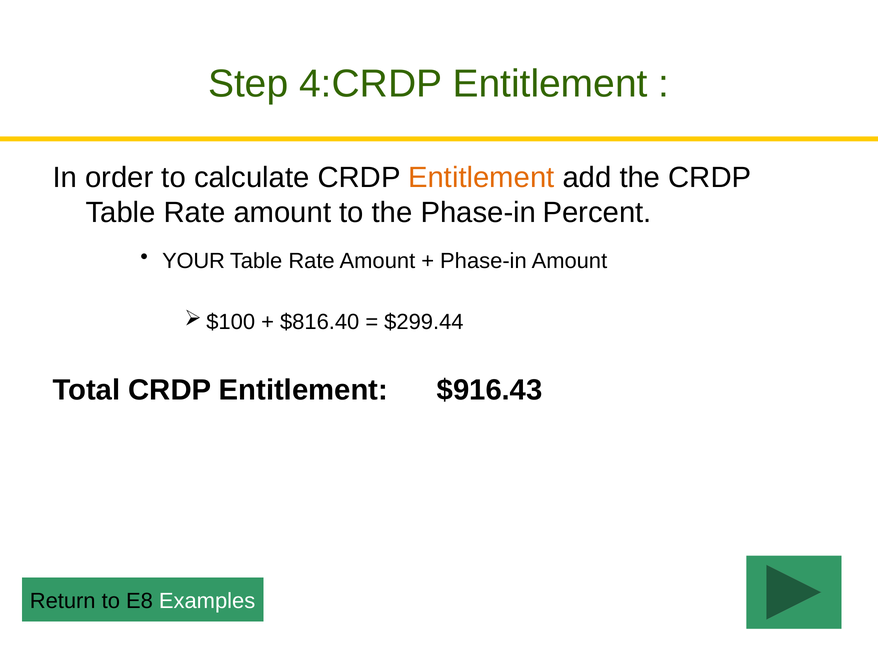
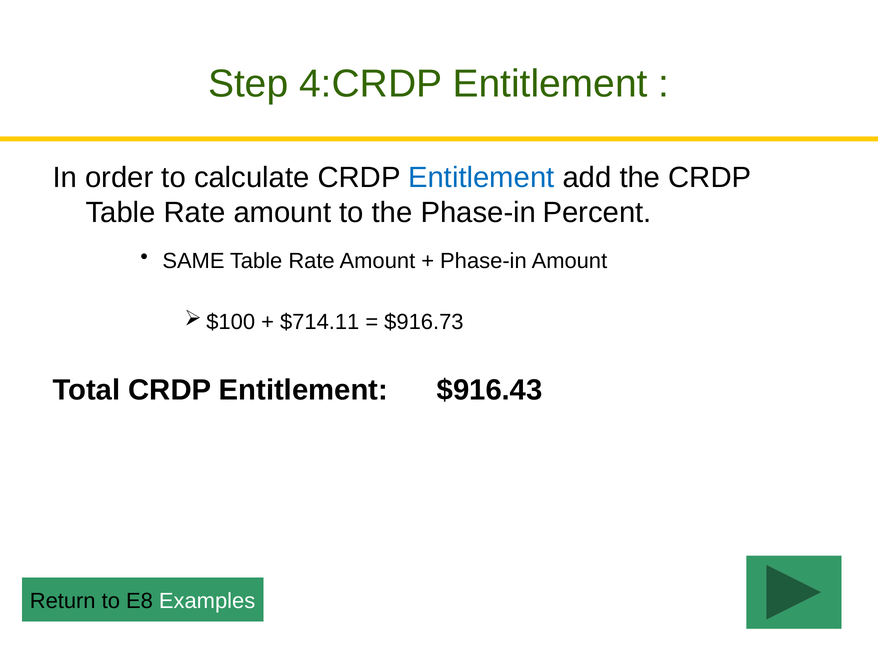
Entitlement at (481, 178) colour: orange -> blue
YOUR: YOUR -> SAME
$816.40: $816.40 -> $714.11
$299.44: $299.44 -> $916.73
